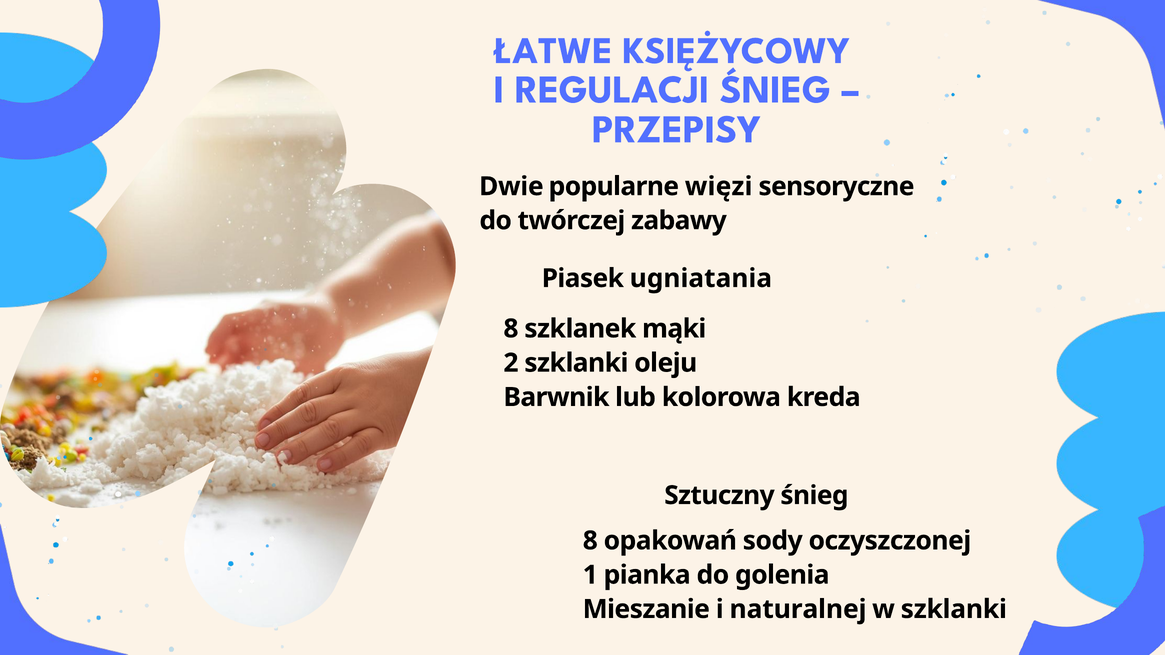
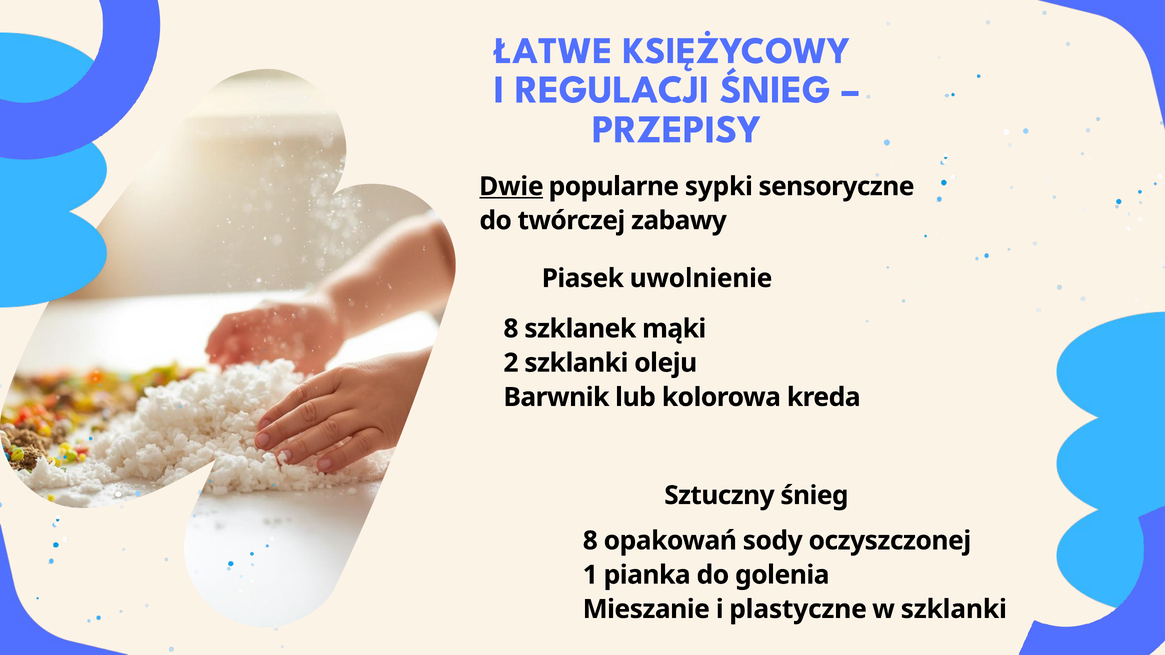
Dwie underline: none -> present
więzi: więzi -> sypki
ugniatania: ugniatania -> uwolnienie
naturalnej: naturalnej -> plastyczne
